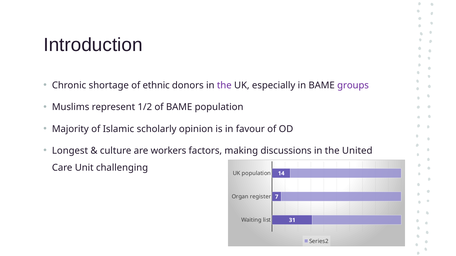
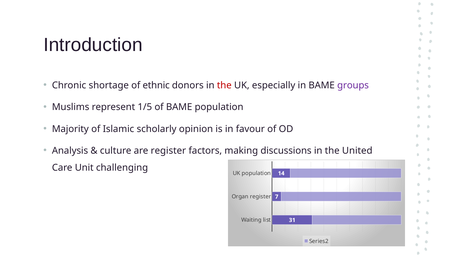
the at (224, 85) colour: purple -> red
1/2: 1/2 -> 1/5
Longest: Longest -> Analysis
are workers: workers -> register
